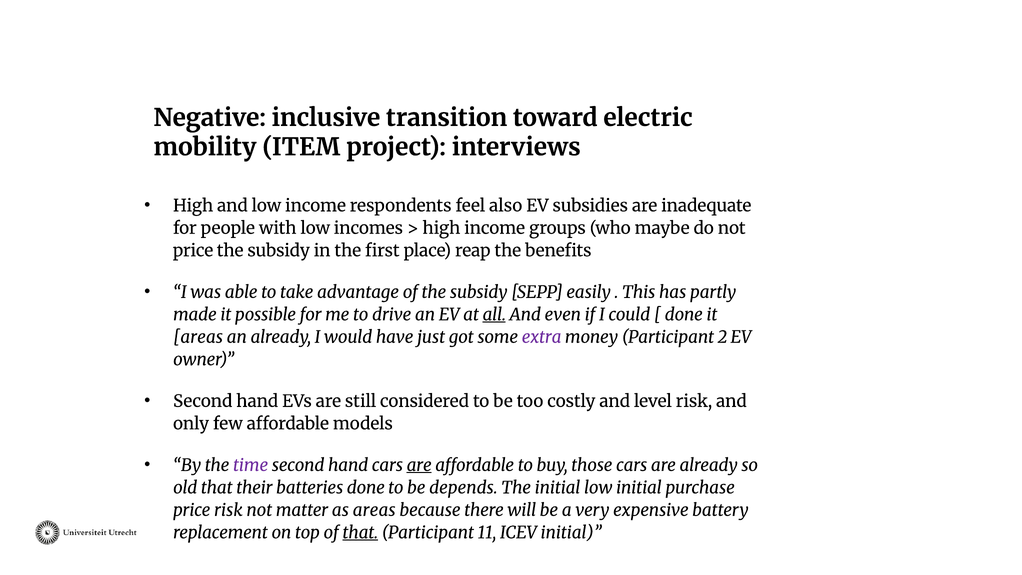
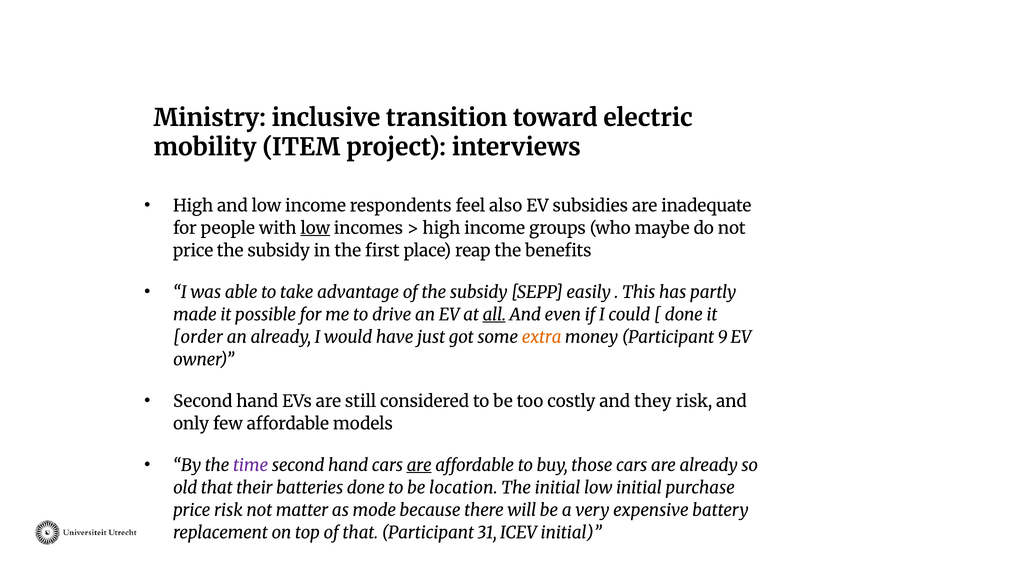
Negative: Negative -> Ministry
low at (315, 228) underline: none -> present
areas at (198, 337): areas -> order
extra colour: purple -> orange
2: 2 -> 9
level: level -> they
depends: depends -> location
as areas: areas -> mode
that at (360, 532) underline: present -> none
11: 11 -> 31
